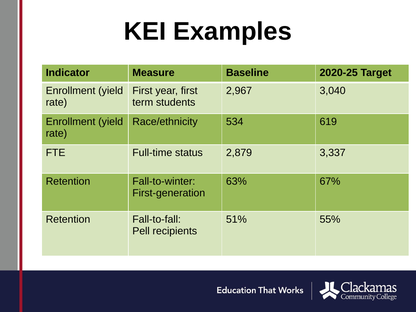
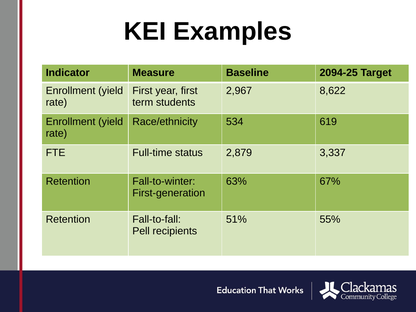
2020-25: 2020-25 -> 2094-25
3,040: 3,040 -> 8,622
